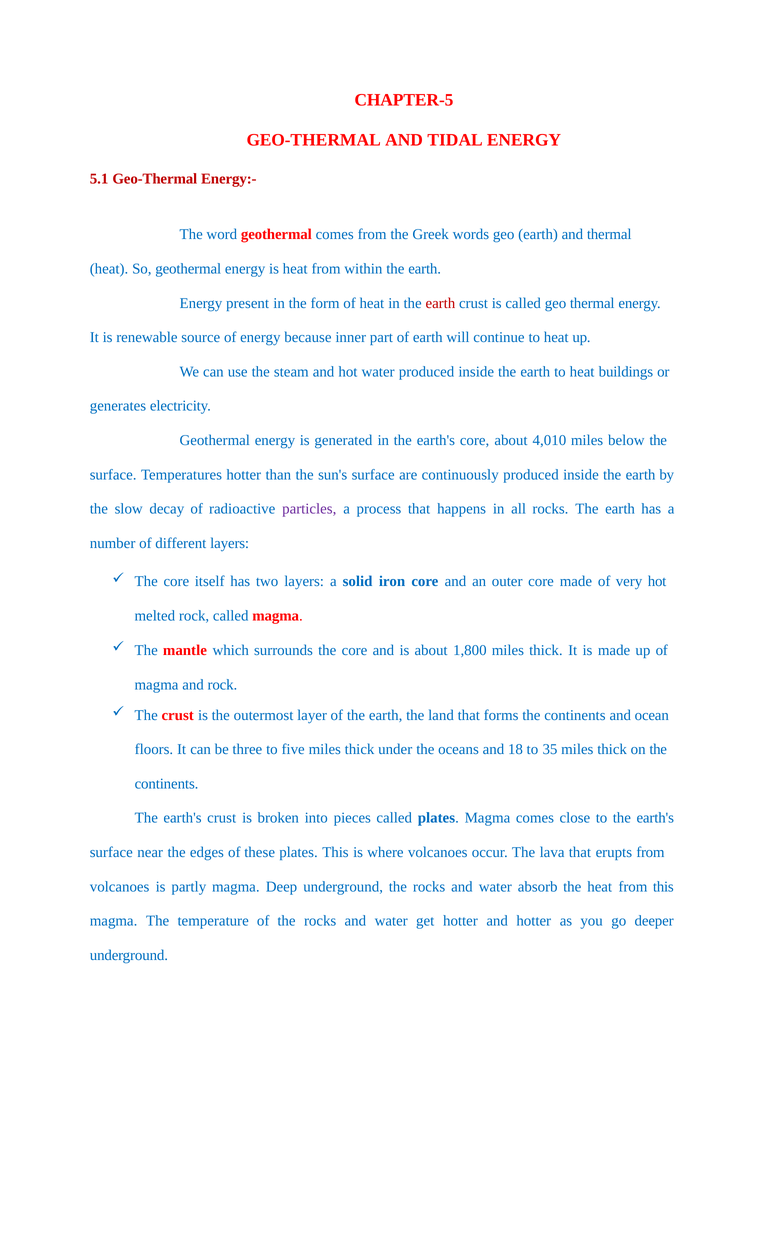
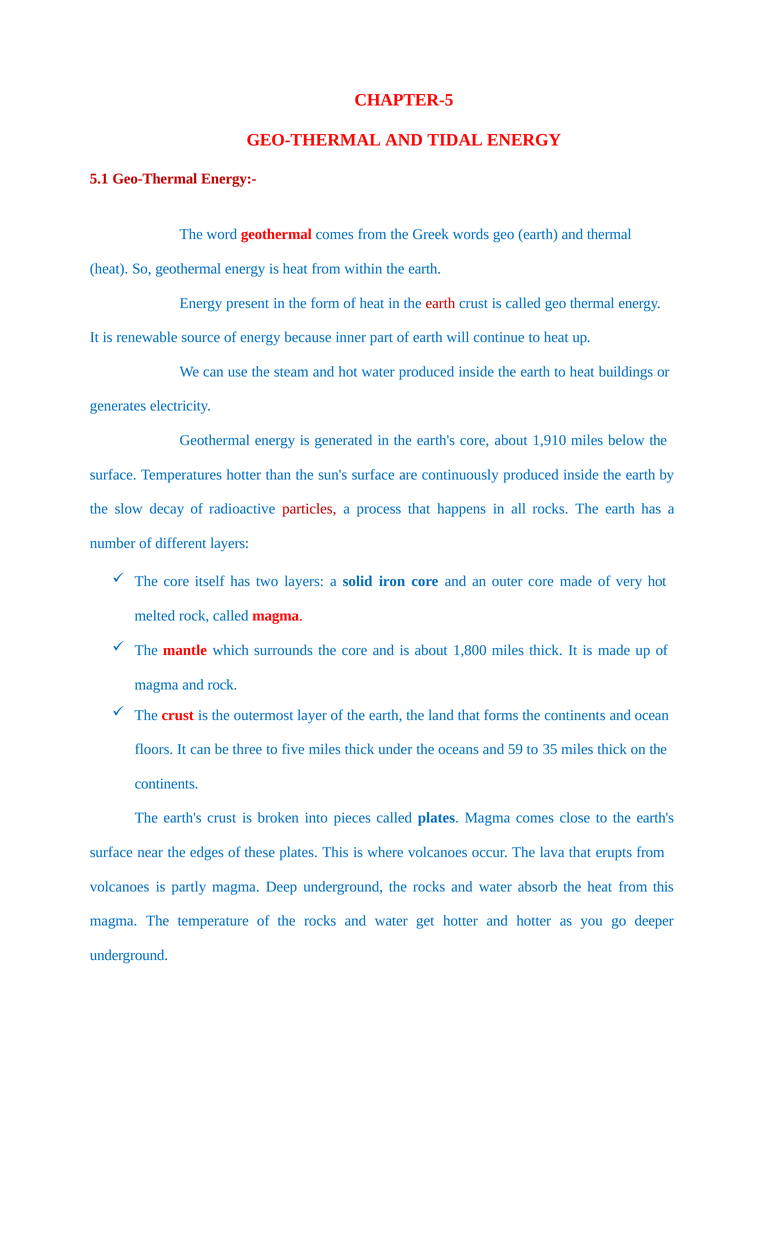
4,010: 4,010 -> 1,910
particles colour: purple -> red
18: 18 -> 59
